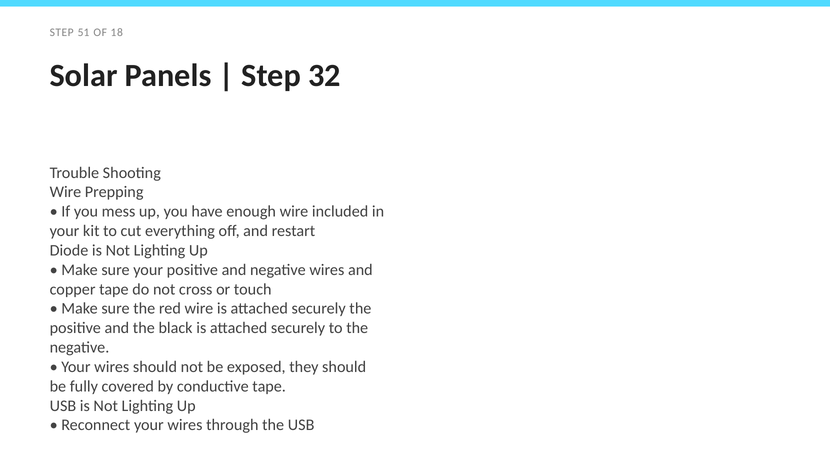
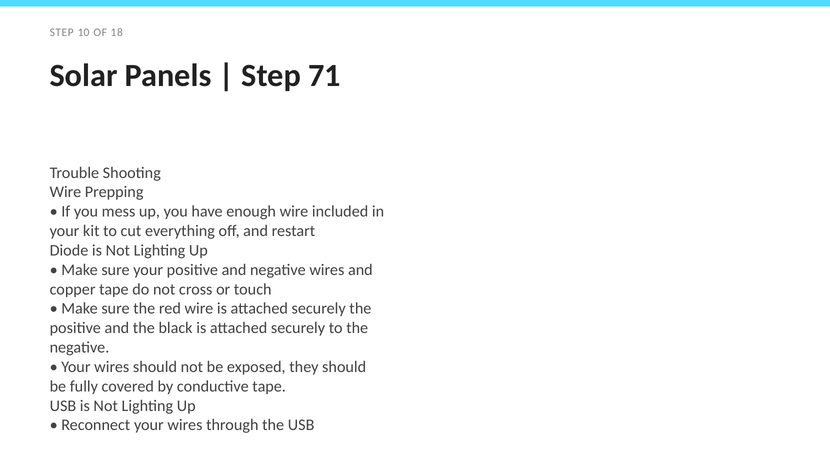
51: 51 -> 10
32: 32 -> 71
